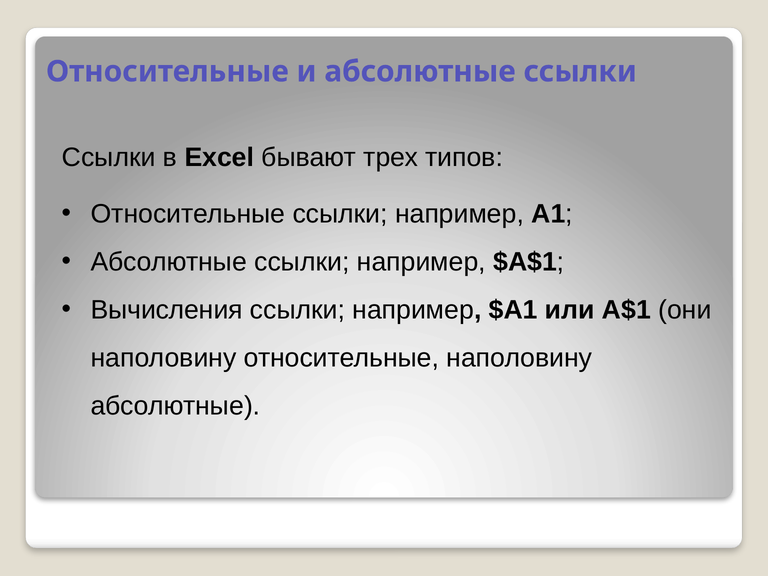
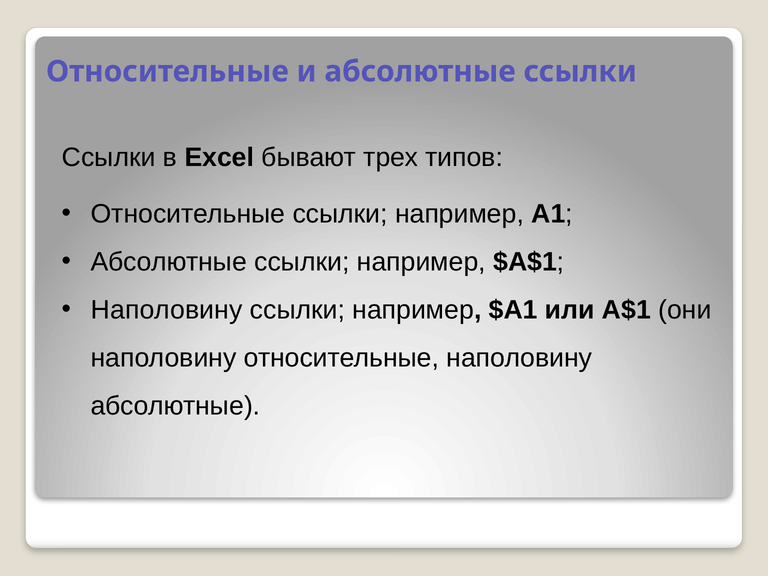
Вычисления at (167, 310): Вычисления -> Наполовину
